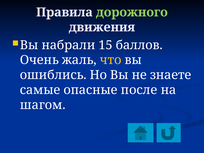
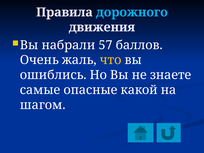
дорожного colour: light green -> light blue
15: 15 -> 57
после: после -> какой
